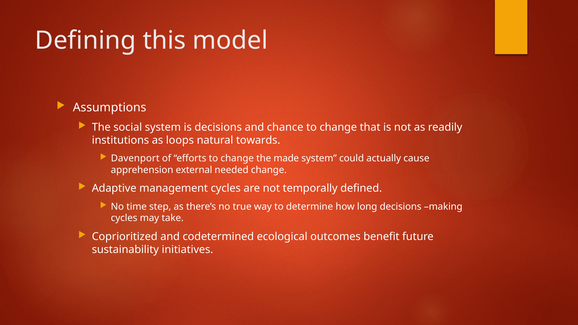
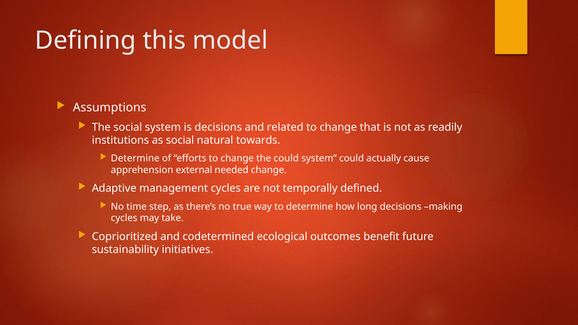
chance: chance -> related
as loops: loops -> social
Davenport at (135, 158): Davenport -> Determine
the made: made -> could
